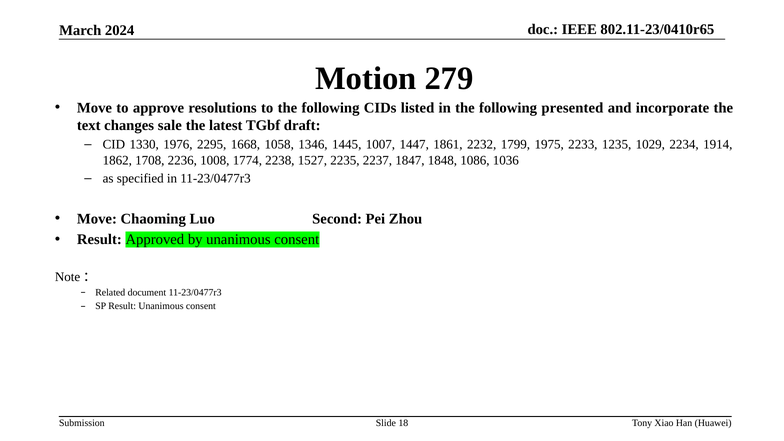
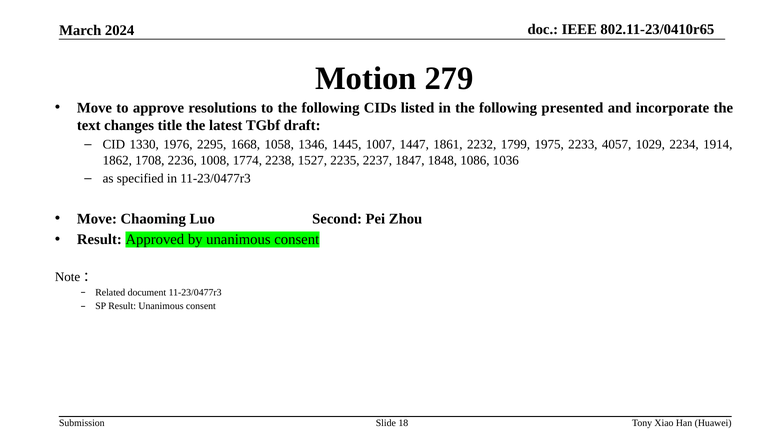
sale: sale -> title
1235: 1235 -> 4057
